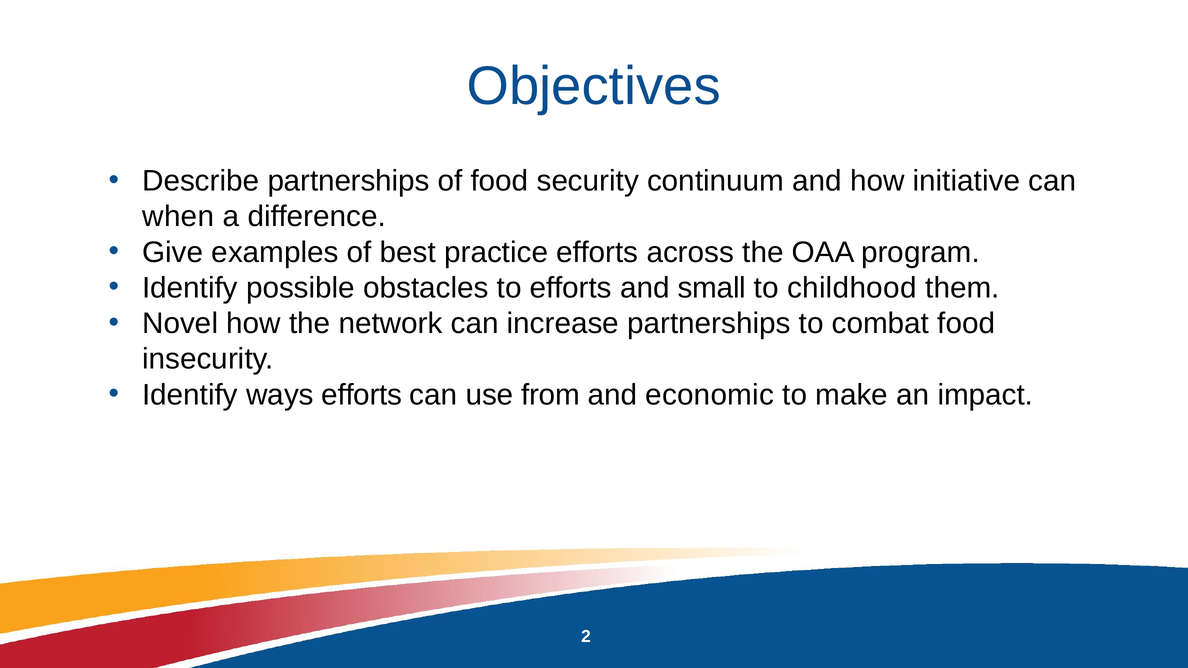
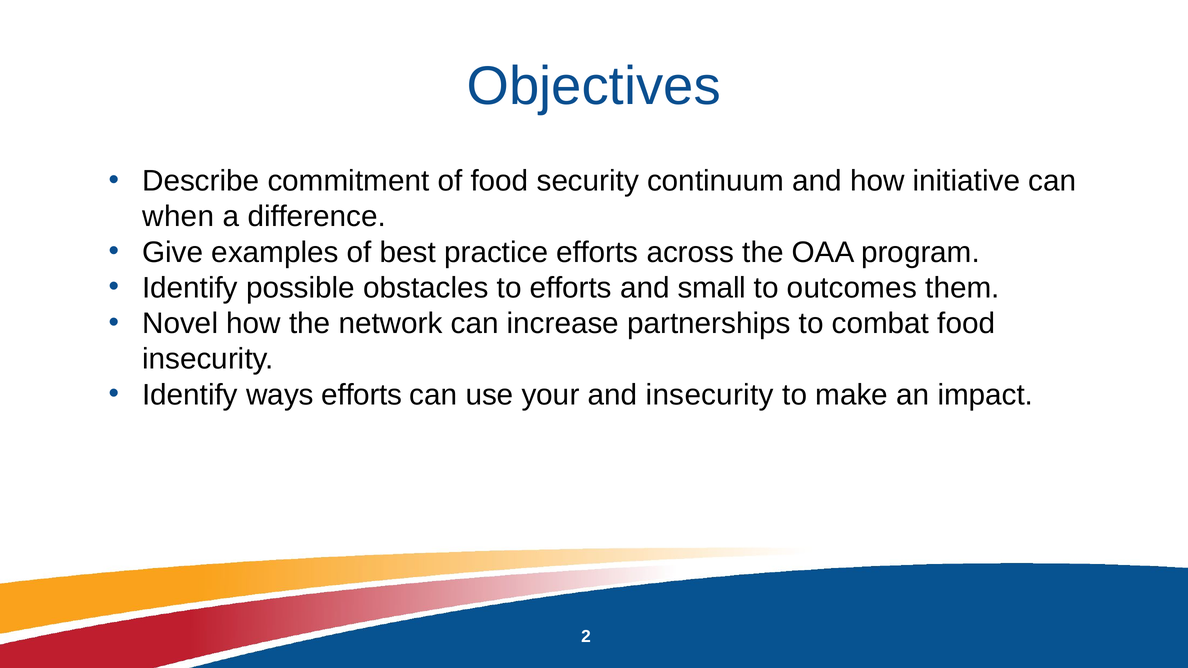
Describe partnerships: partnerships -> commitment
childhood: childhood -> outcomes
from: from -> your
and economic: economic -> insecurity
